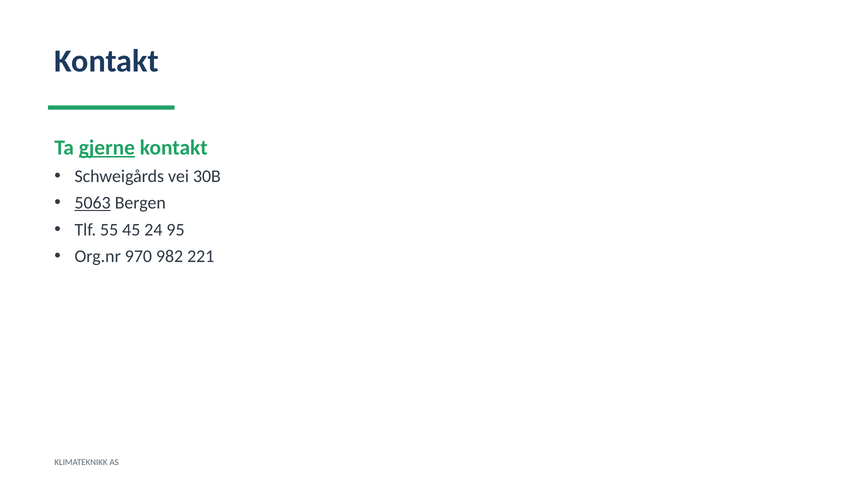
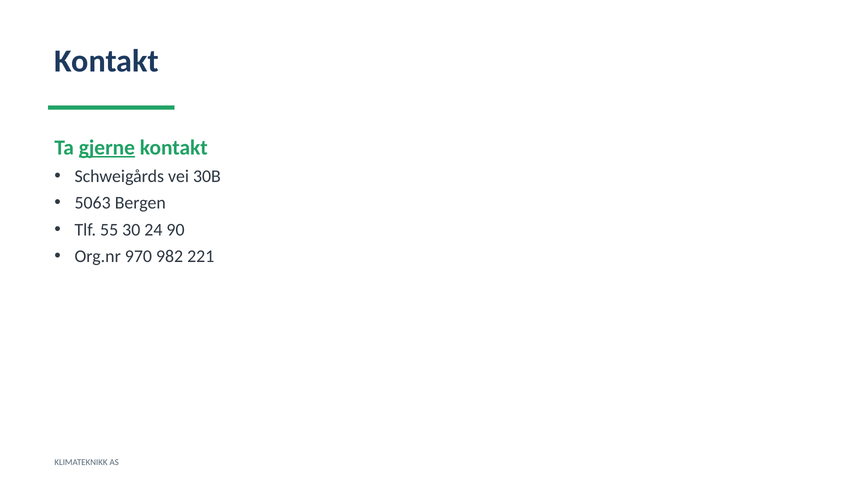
5063 underline: present -> none
45: 45 -> 30
95: 95 -> 90
